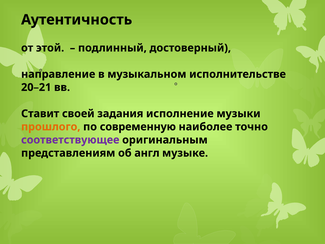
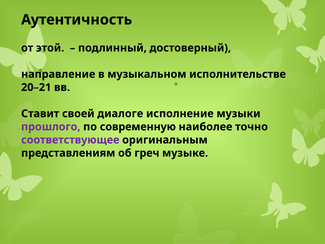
задания: задания -> диалоге
прошлого colour: orange -> purple
англ: англ -> греч
